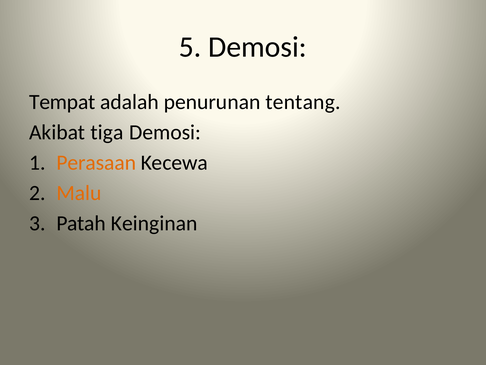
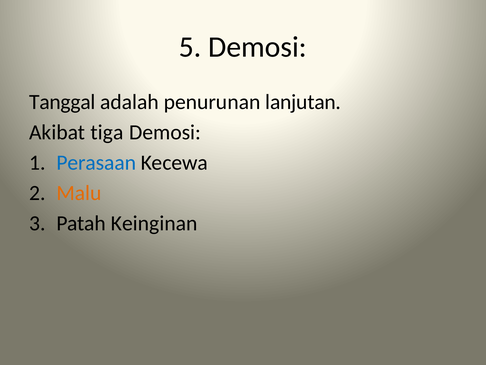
Tempat: Tempat -> Tanggal
tentang: tentang -> lanjutan
Perasaan colour: orange -> blue
